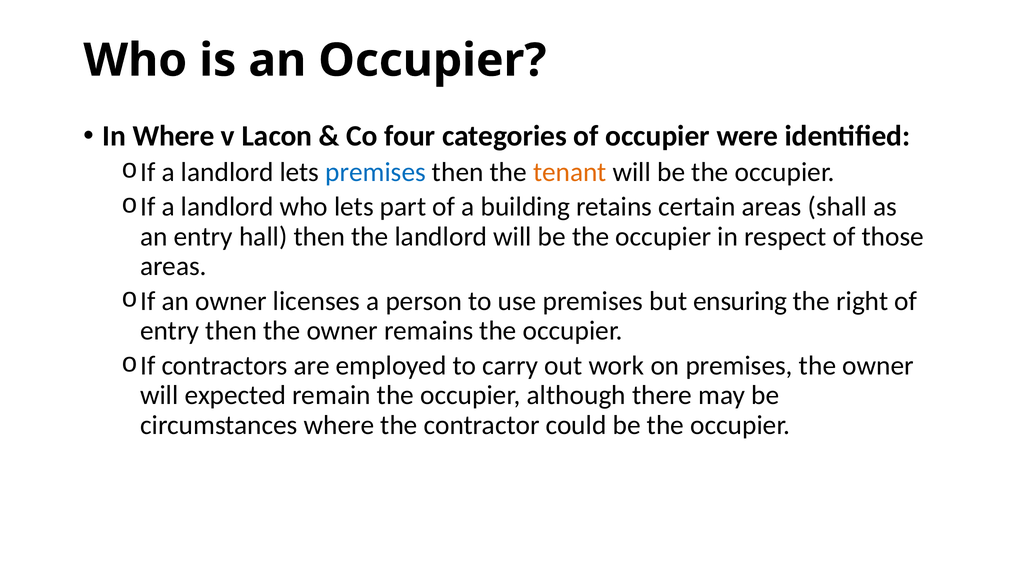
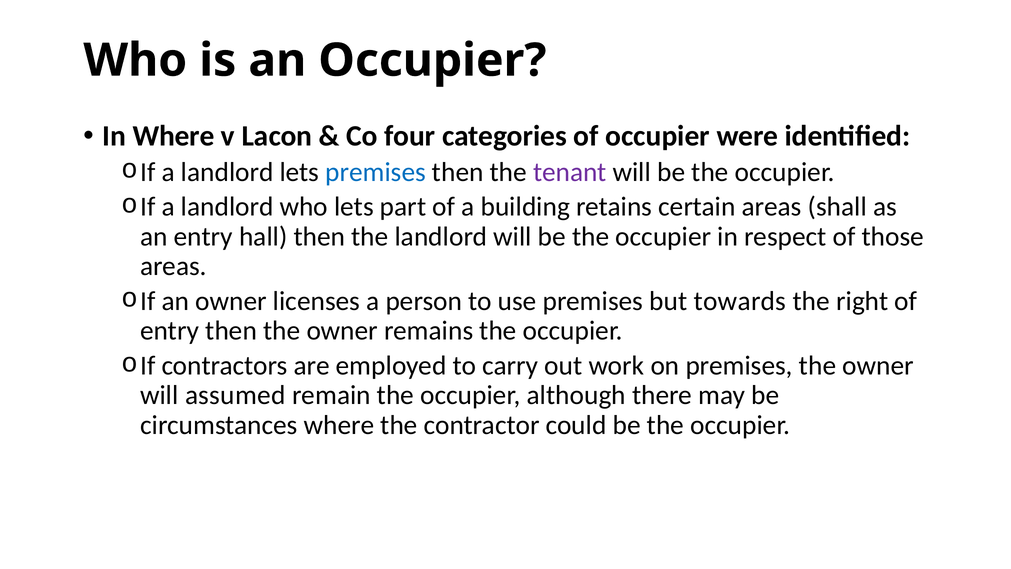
tenant colour: orange -> purple
ensuring: ensuring -> towards
expected: expected -> assumed
